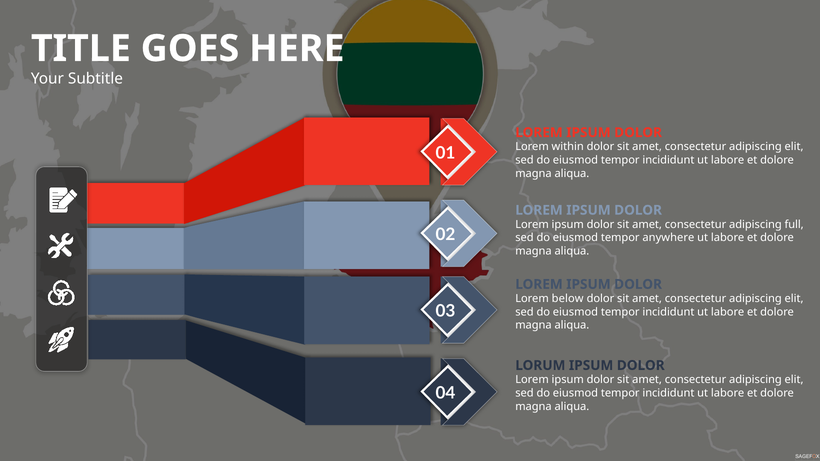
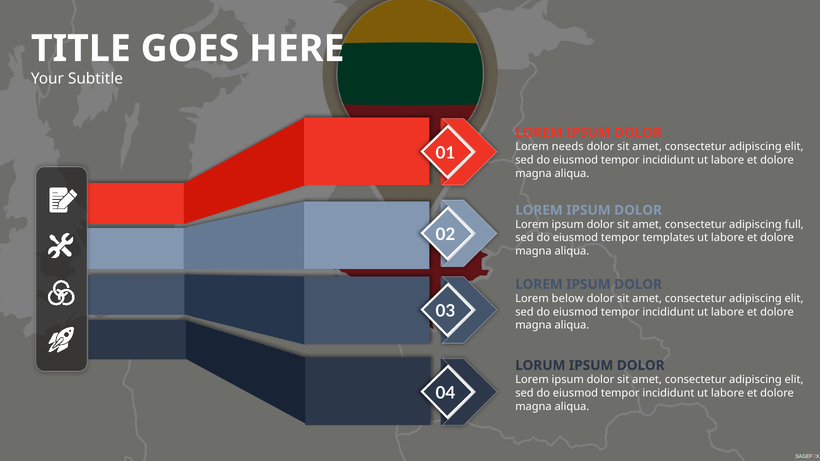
within: within -> needs
anywhere: anywhere -> templates
